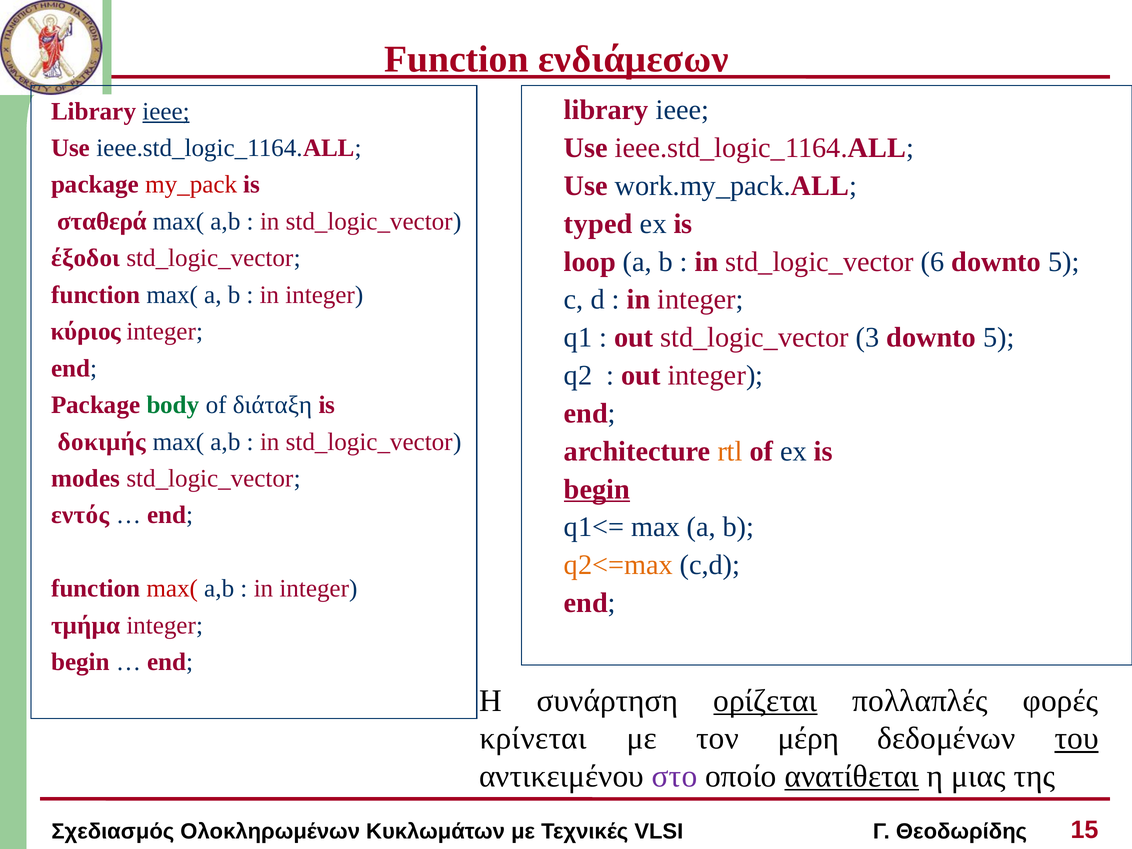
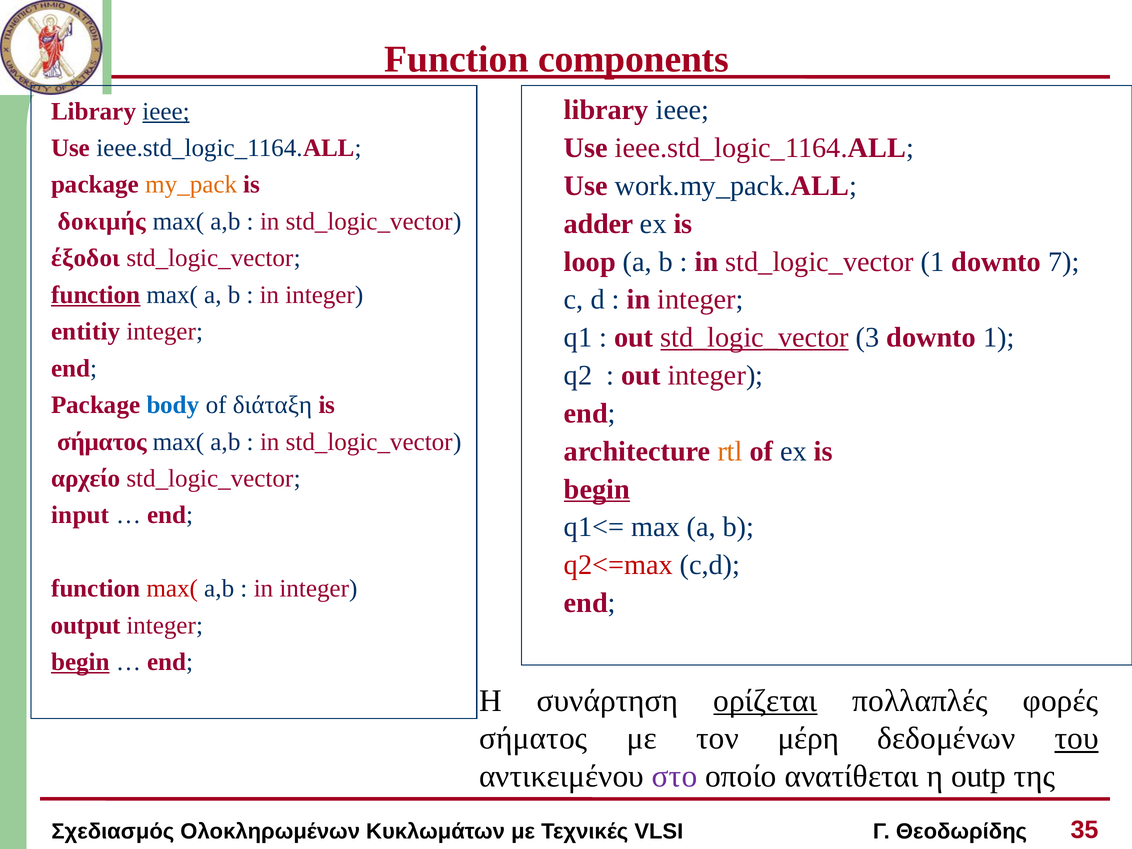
ενδιάμεσων: ενδιάμεσων -> components
my_pack colour: red -> orange
σταθερά: σταθερά -> δοκιμής
typed: typed -> adder
std_logic_vector 6: 6 -> 1
5 at (1064, 262): 5 -> 7
function at (96, 295) underline: none -> present
κύριος: κύριος -> entitiy
std_logic_vector at (755, 338) underline: none -> present
3 downto 5: 5 -> 1
body colour: green -> blue
δοκιμής at (102, 442): δοκιμής -> σήματος
modes: modes -> αρχείο
εντός: εντός -> input
q2<=max colour: orange -> red
τμήμα: τμήμα -> output
begin at (80, 662) underline: none -> present
κρίνεται at (533, 738): κρίνεται -> σήματος
ανατίθεται underline: present -> none
μιας: μιας -> outp
15: 15 -> 35
